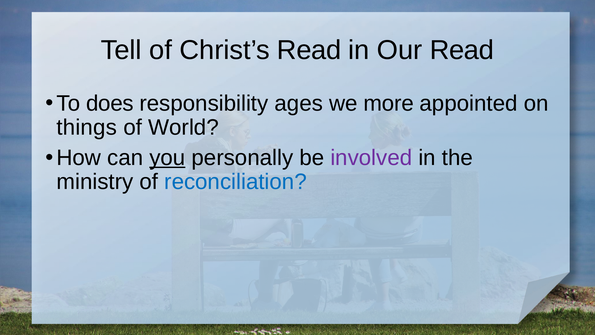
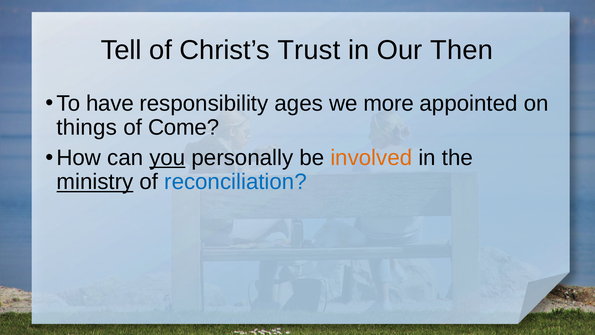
Christ’s Read: Read -> Trust
Our Read: Read -> Then
does: does -> have
World: World -> Come
involved colour: purple -> orange
ministry underline: none -> present
